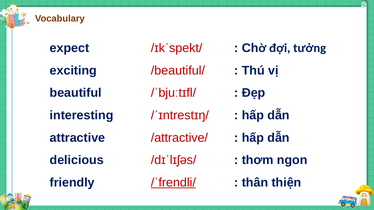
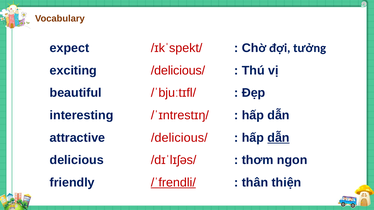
/beautiful/ at (178, 71): /beautiful/ -> /delicious/
/attractive/ at (179, 138): /attractive/ -> /delicious/
dẫn at (278, 138) underline: none -> present
